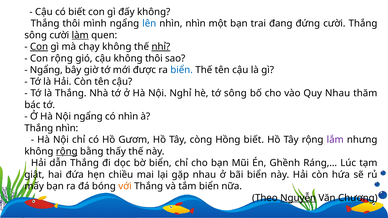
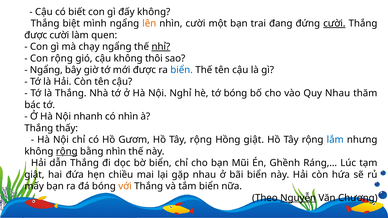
Thắng thôi: thôi -> biệt
lên colour: blue -> orange
nhìn nhìn: nhìn -> cười
cười at (334, 23) underline: none -> present
sông at (36, 35): sông -> được
làm underline: present -> none
Con at (39, 47) underline: present -> none
chạy không: không -> ngẩng
tớ sông: sông -> bóng
Nội ngẩng: ngẩng -> nhanh
Thắng nhìn: nhìn -> thấy
Gươm Hồ Tây còng: còng -> rộng
Hồng biết: biết -> giật
lắm colour: purple -> blue
bằng thấy: thấy -> nhìn
